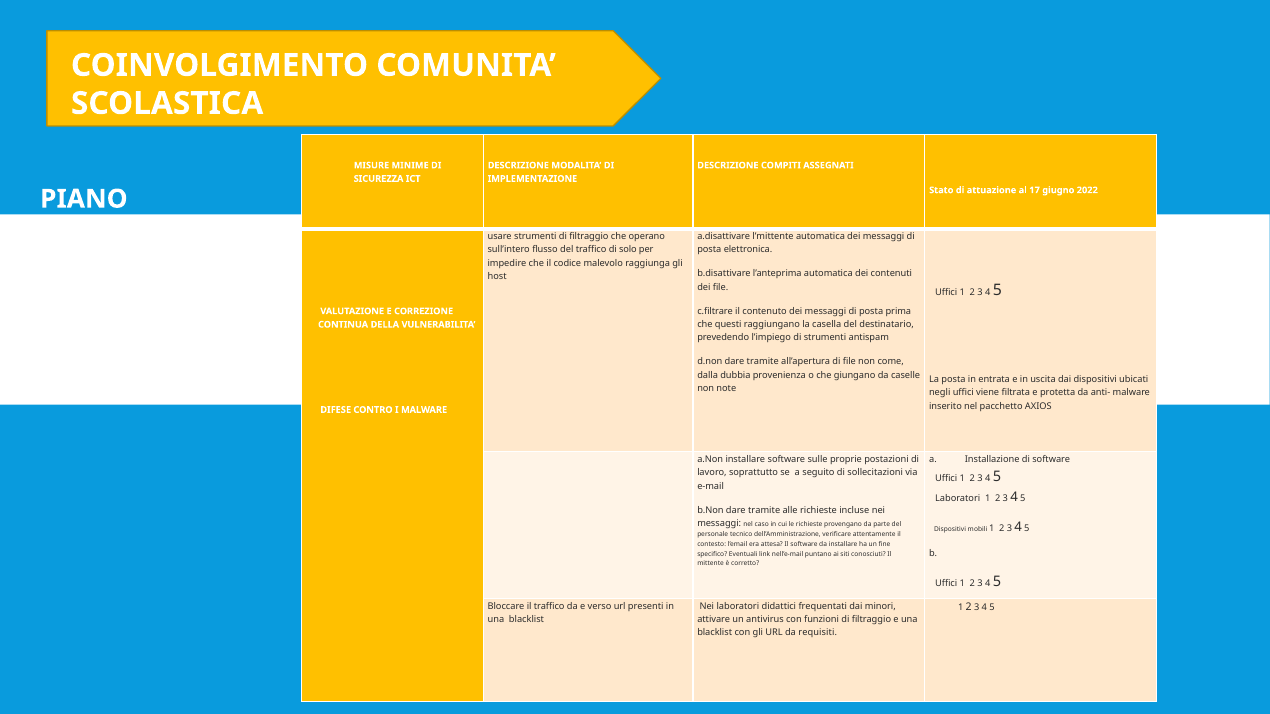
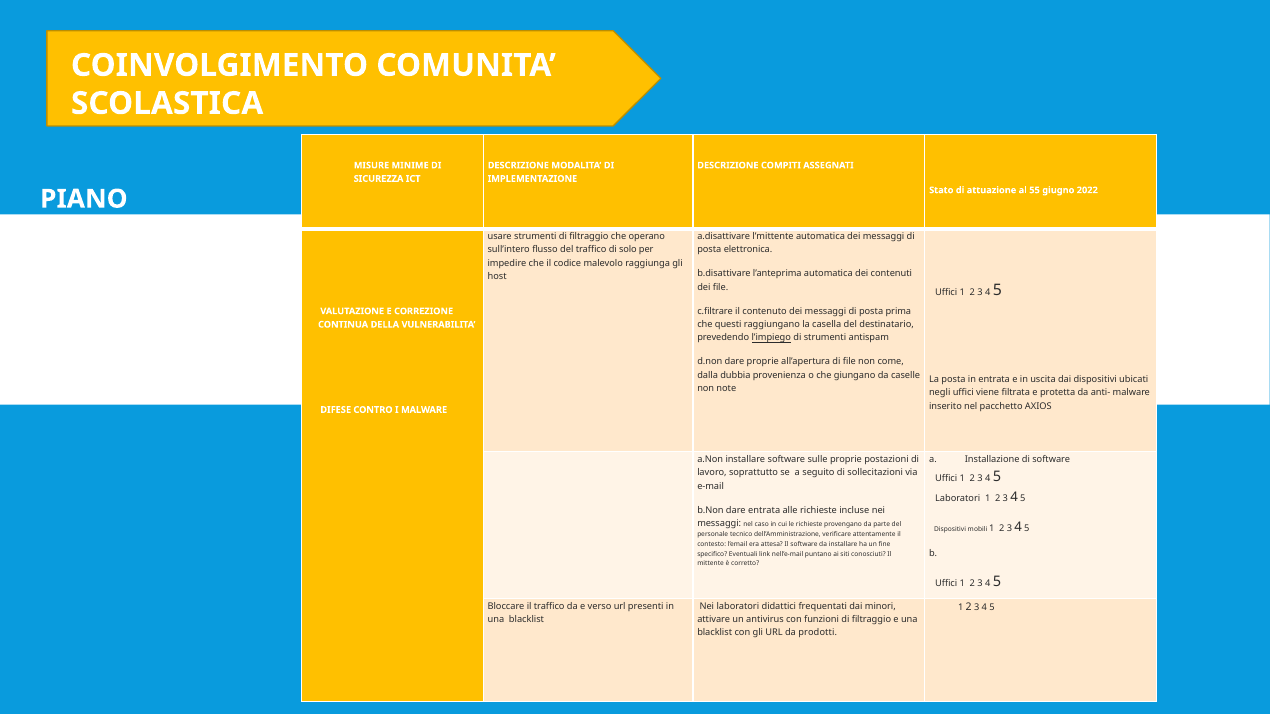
17: 17 -> 55
l’impiego underline: none -> present
d.non dare tramite: tramite -> proprie
b.Non dare tramite: tramite -> entrata
requisiti: requisiti -> prodotti
